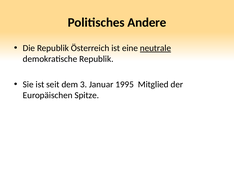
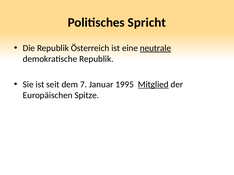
Andere: Andere -> Spricht
3: 3 -> 7
Mitglied underline: none -> present
